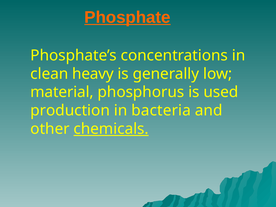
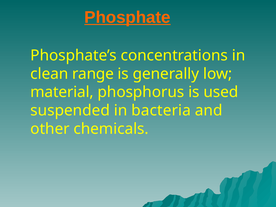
heavy: heavy -> range
production: production -> suspended
chemicals underline: present -> none
